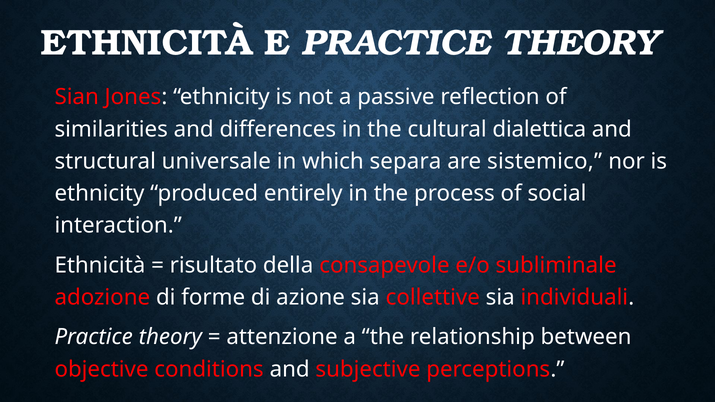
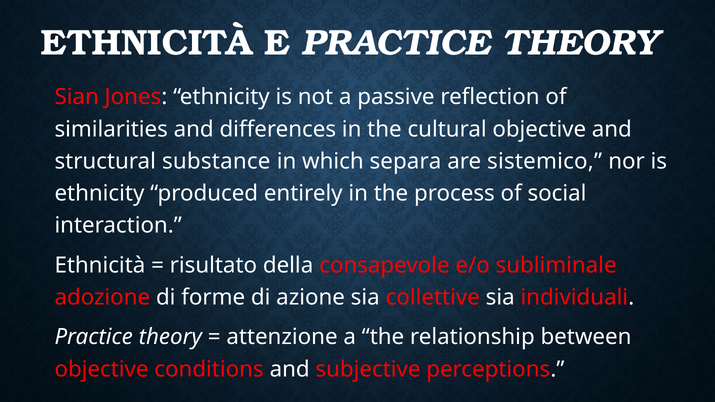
cultural dialettica: dialettica -> objective
universale: universale -> substance
